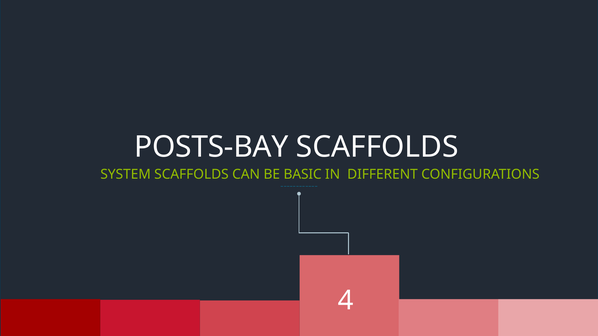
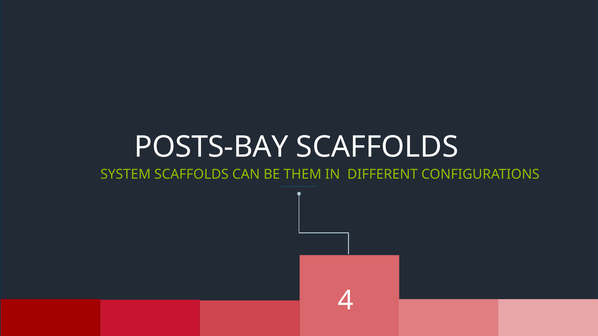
BASIC: BASIC -> THEM
